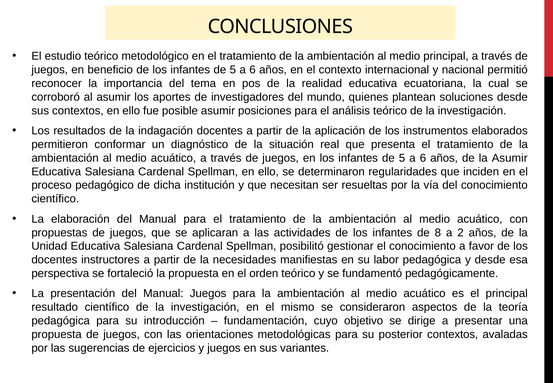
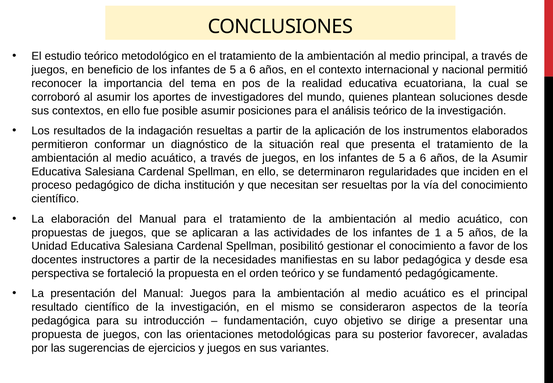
indagación docentes: docentes -> resueltas
8: 8 -> 1
a 2: 2 -> 5
posterior contextos: contextos -> favorecer
